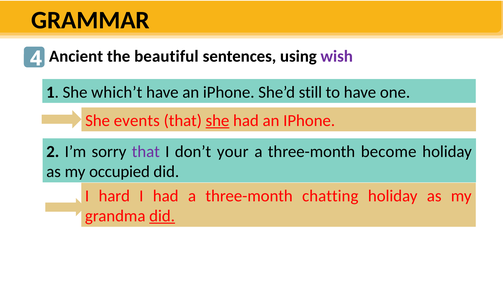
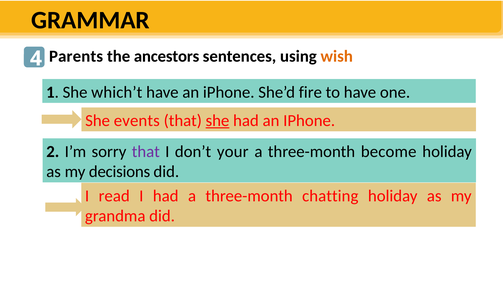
Ancient: Ancient -> Parents
beautiful: beautiful -> ancestors
wish colour: purple -> orange
still: still -> fire
occupied: occupied -> decisions
hard: hard -> read
did at (162, 216) underline: present -> none
